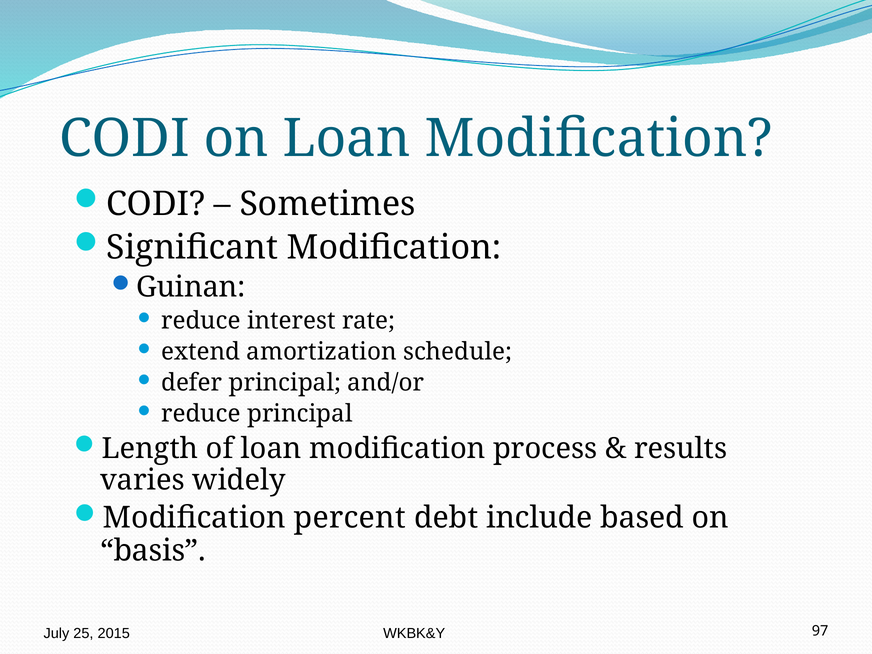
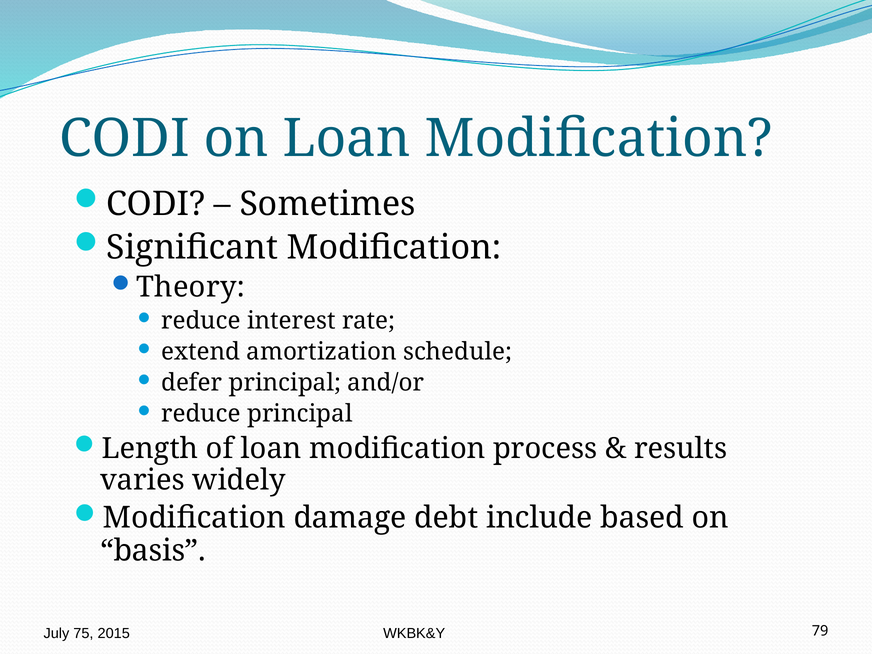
Guinan: Guinan -> Theory
percent: percent -> damage
25: 25 -> 75
97: 97 -> 79
